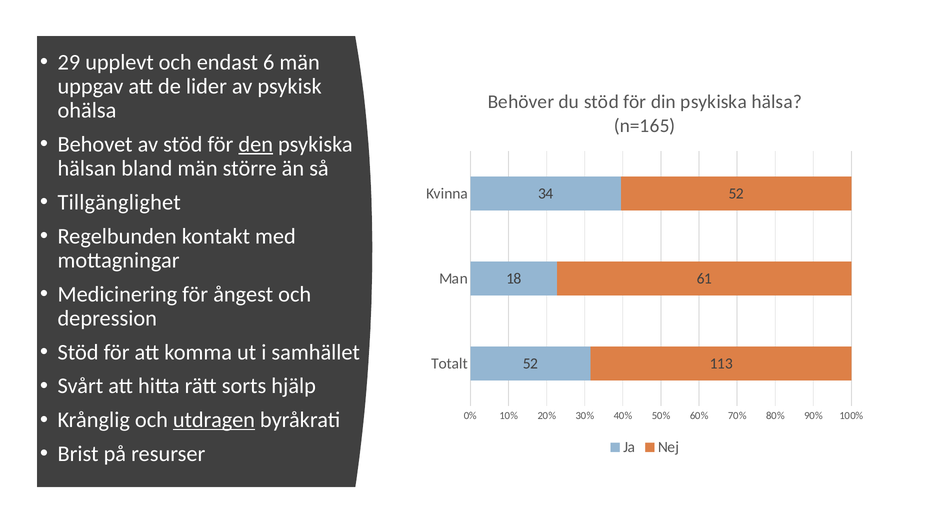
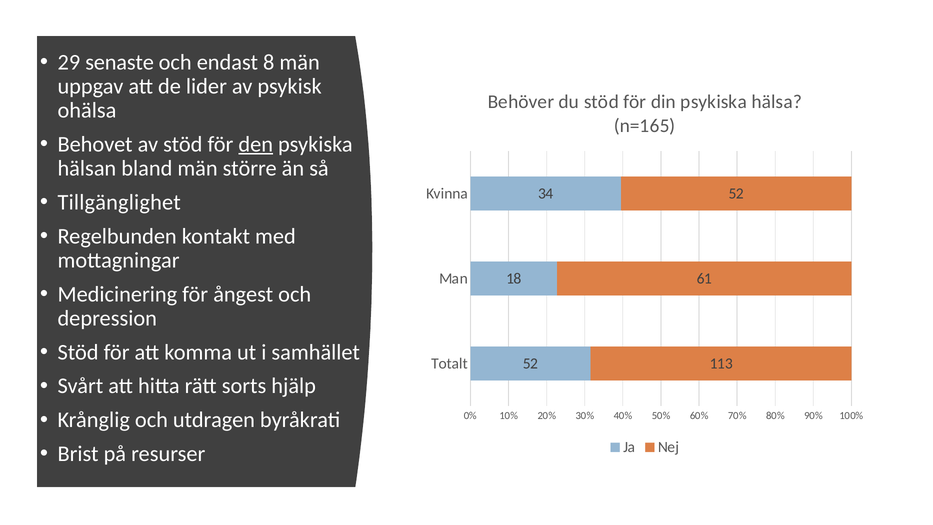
upplevt: upplevt -> senaste
6: 6 -> 8
utdragen underline: present -> none
